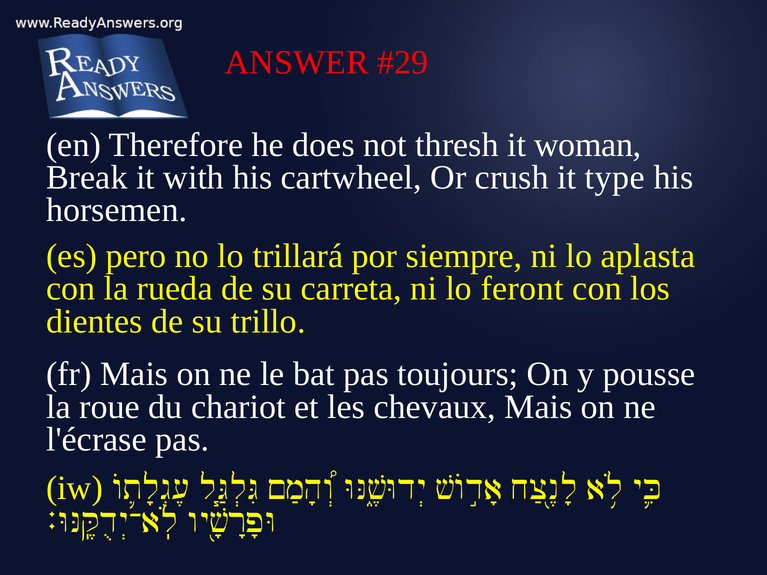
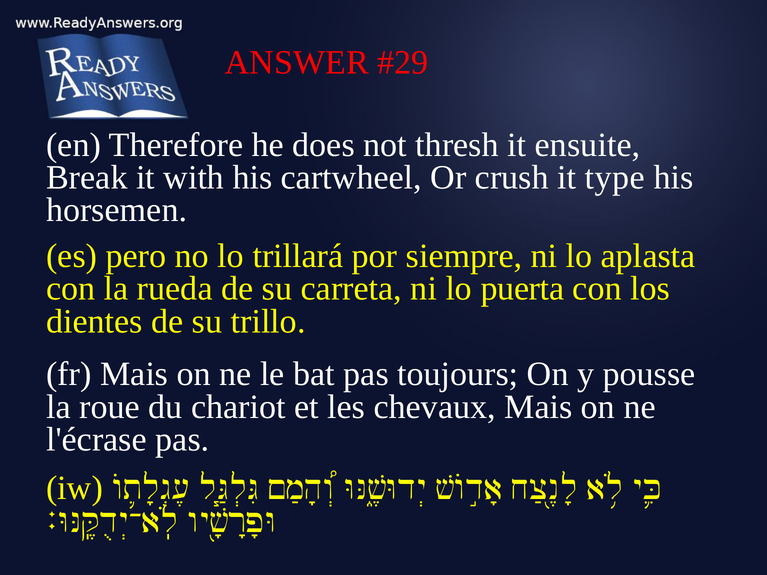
woman: woman -> ensuite
feront: feront -> puerta
